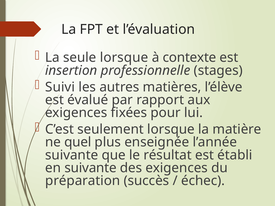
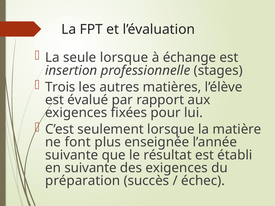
contexte: contexte -> échange
Suivi: Suivi -> Trois
quel: quel -> font
